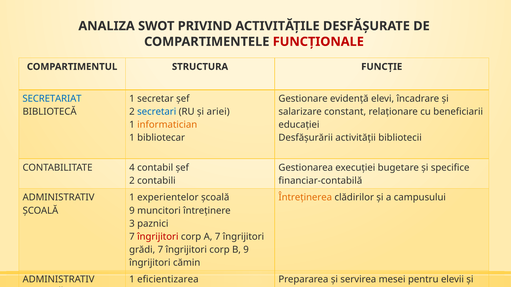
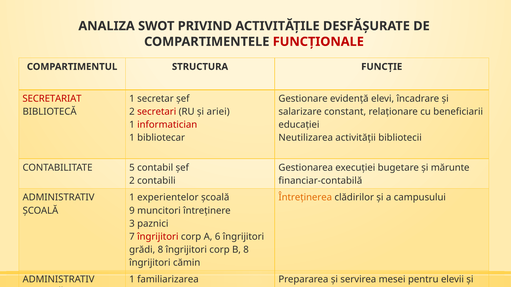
SECRETARIAT colour: blue -> red
secretari colour: blue -> red
informatician colour: orange -> red
Desfăşurării: Desfăşurării -> Neutilizarea
CONTABILITATE 4: 4 -> 5
specifice: specifice -> mărunte
A 7: 7 -> 6
grădi 7: 7 -> 8
B 9: 9 -> 8
eficientizarea: eficientizarea -> familiarizarea
